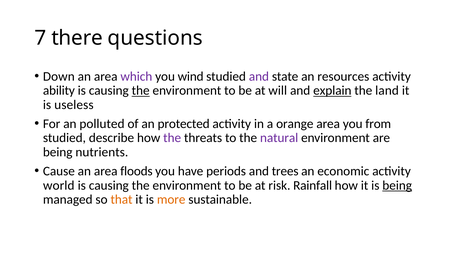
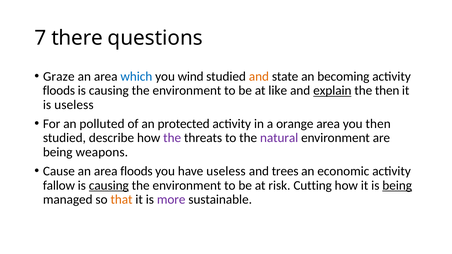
Down: Down -> Graze
which colour: purple -> blue
and at (259, 76) colour: purple -> orange
resources: resources -> becoming
ability at (59, 91): ability -> floods
the at (141, 91) underline: present -> none
will: will -> like
the land: land -> then
you from: from -> then
nutrients: nutrients -> weapons
have periods: periods -> useless
world: world -> fallow
causing at (109, 186) underline: none -> present
Rainfall: Rainfall -> Cutting
more colour: orange -> purple
